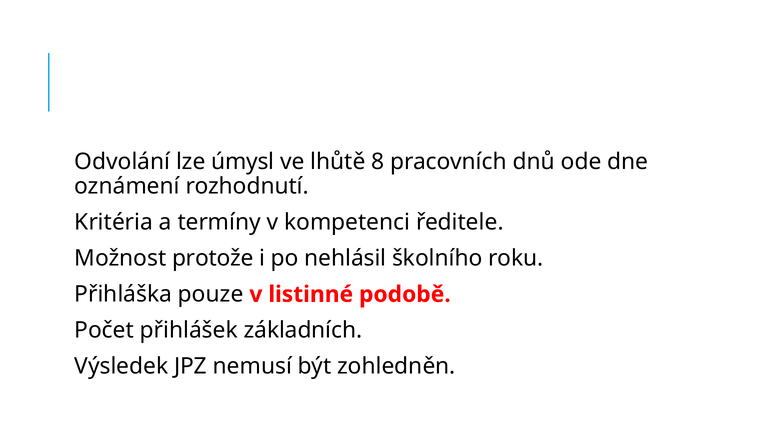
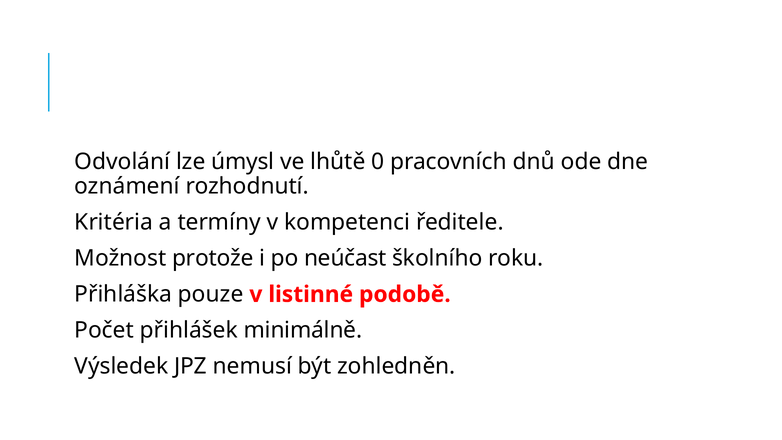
8: 8 -> 0
nehlásil: nehlásil -> neúčast
základních: základních -> minimálně
